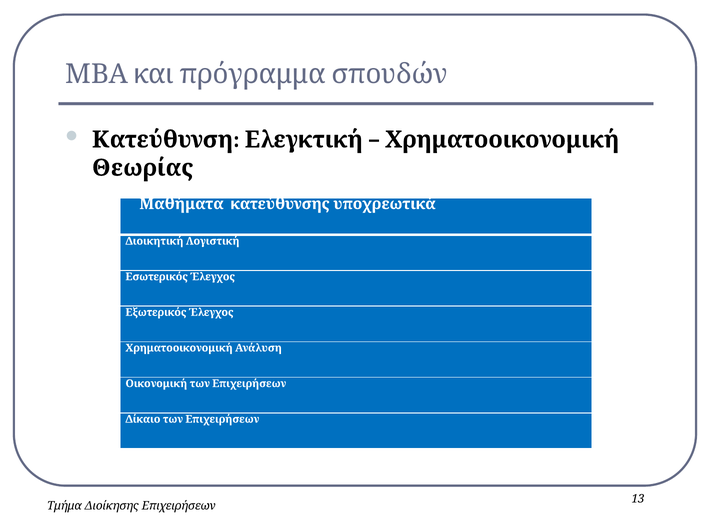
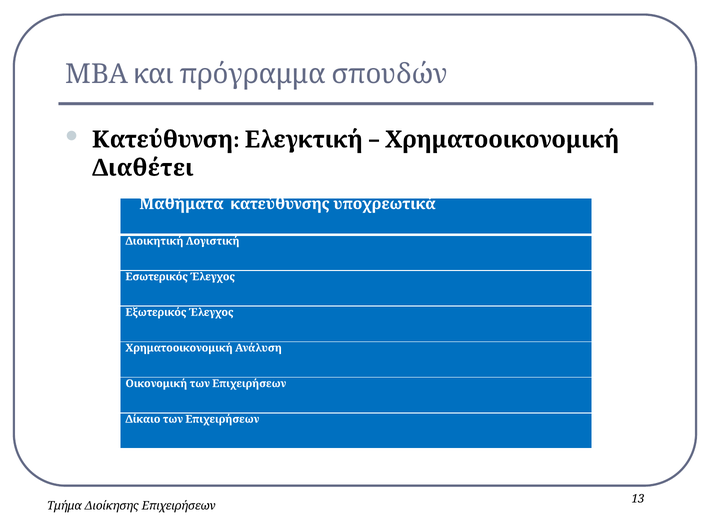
Θεωρίας: Θεωρίας -> Διαθέτει
